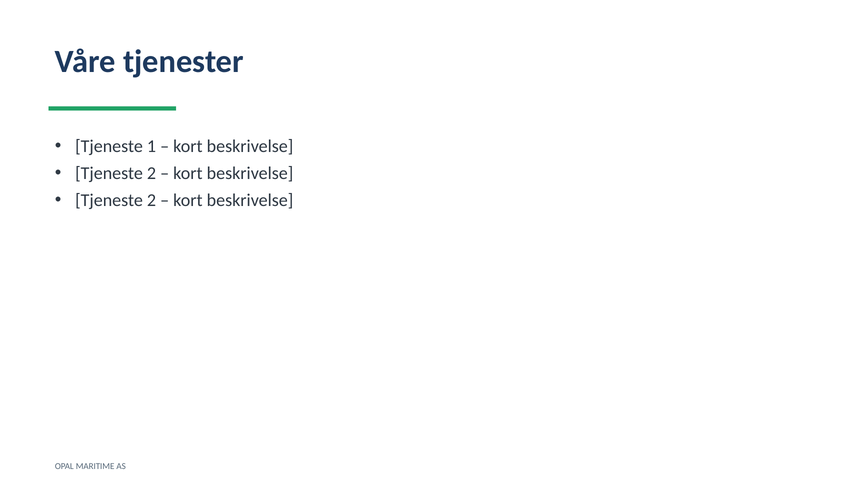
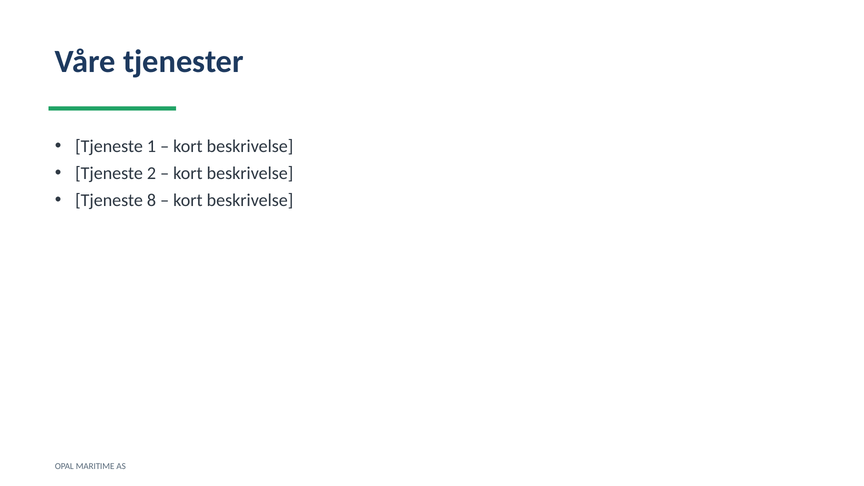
2 at (151, 200): 2 -> 8
